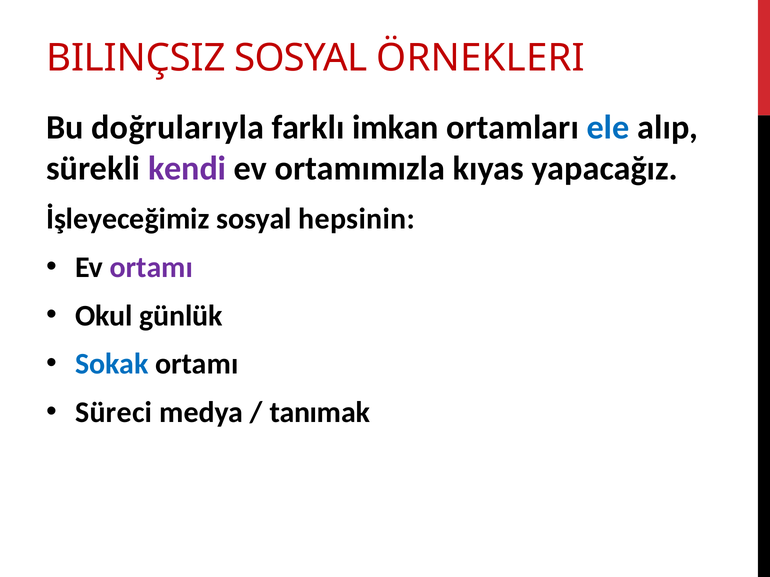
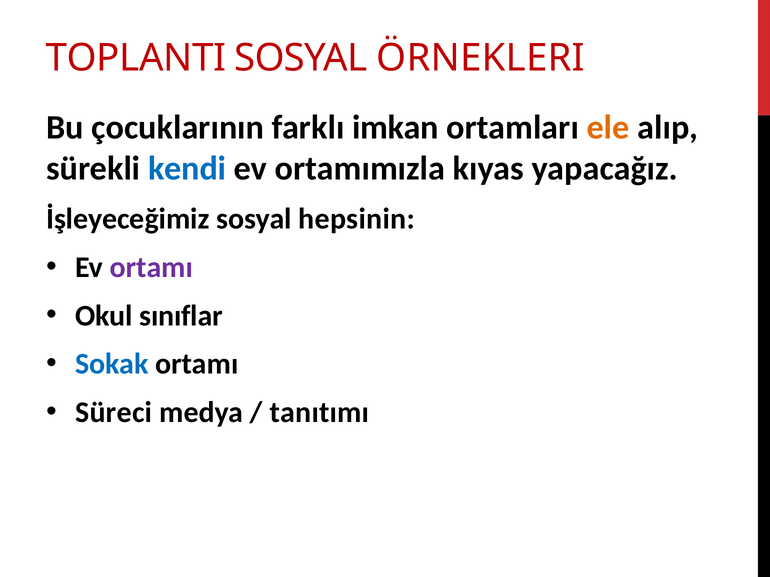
BILINÇSIZ: BILINÇSIZ -> TOPLANTI
doğrularıyla: doğrularıyla -> çocuklarının
ele colour: blue -> orange
kendi colour: purple -> blue
günlük: günlük -> sınıflar
tanımak: tanımak -> tanıtımı
